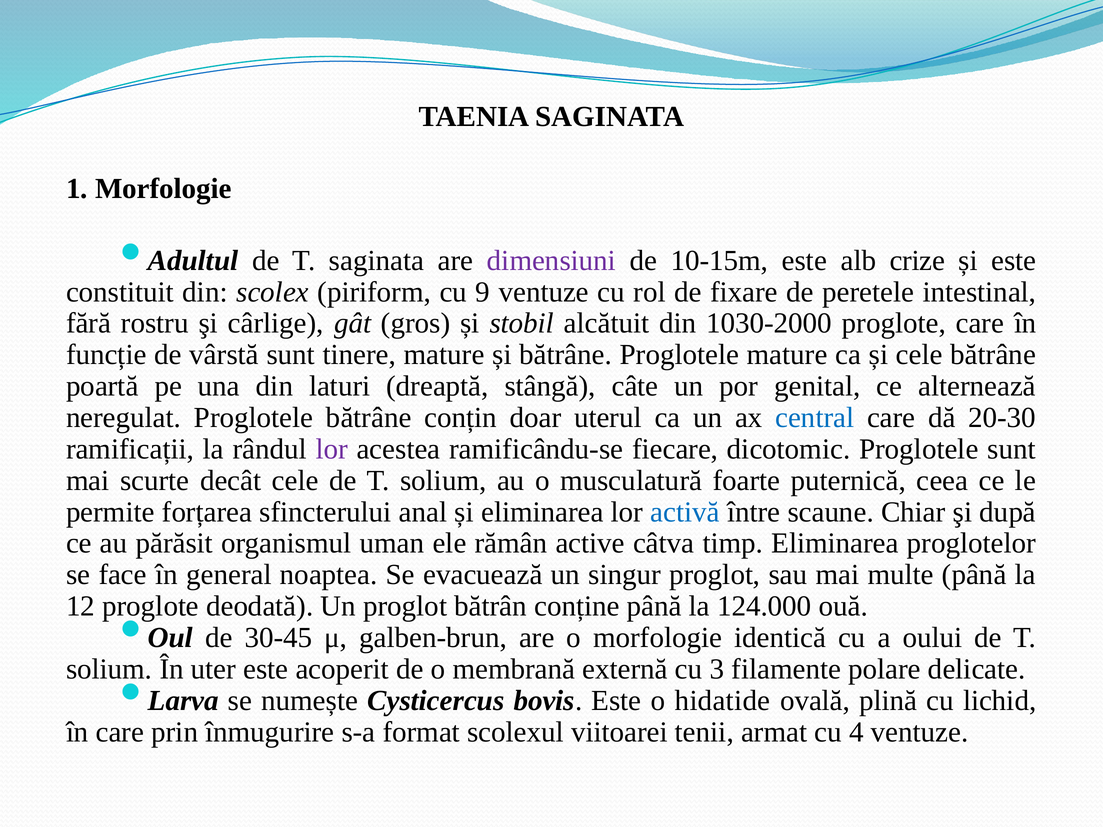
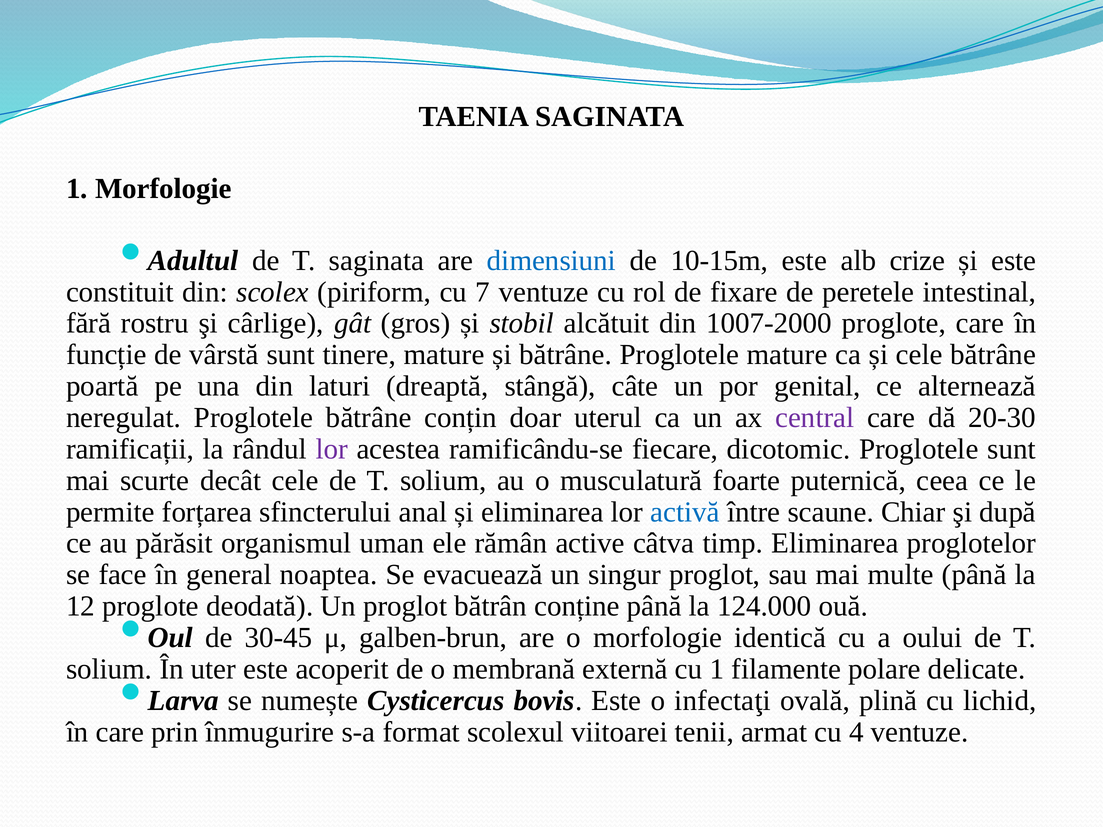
dimensiuni colour: purple -> blue
9: 9 -> 7
1030-2000: 1030-2000 -> 1007-2000
central colour: blue -> purple
cu 3: 3 -> 1
hidatide: hidatide -> infectaţi
